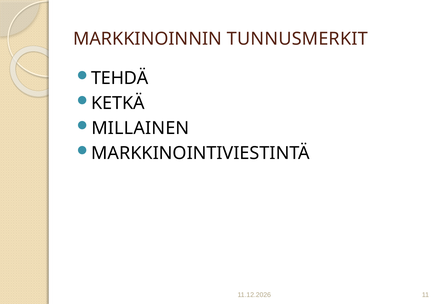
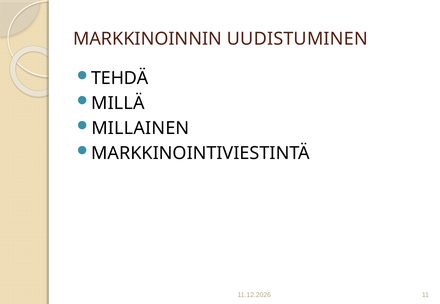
TUNNUSMERKIT: TUNNUSMERKIT -> UUDISTUMINEN
KETKÄ: KETKÄ -> MILLÄ
